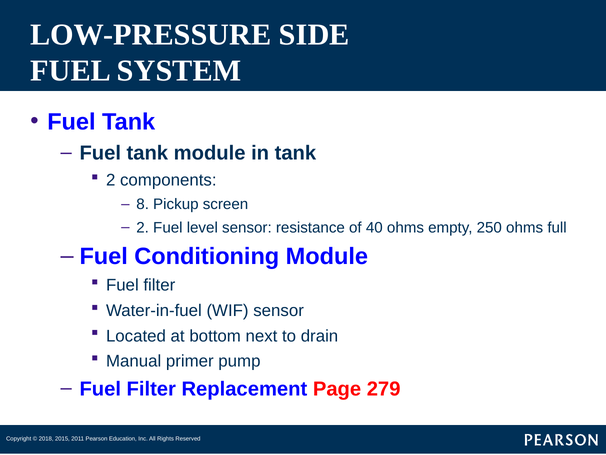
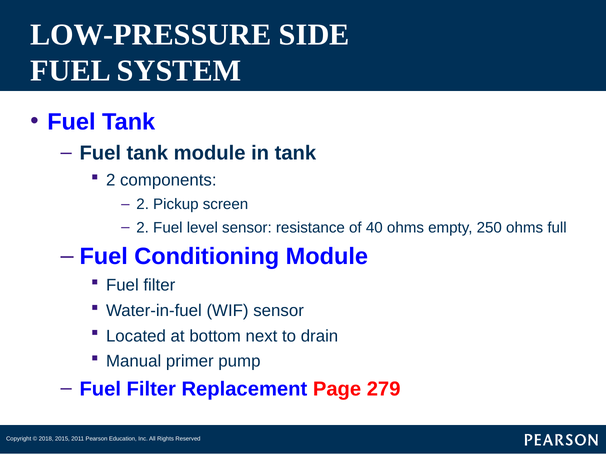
8 at (143, 204): 8 -> 2
